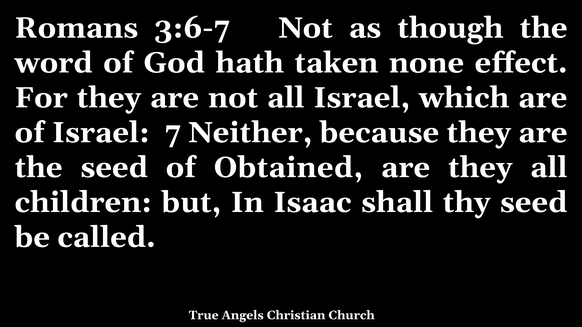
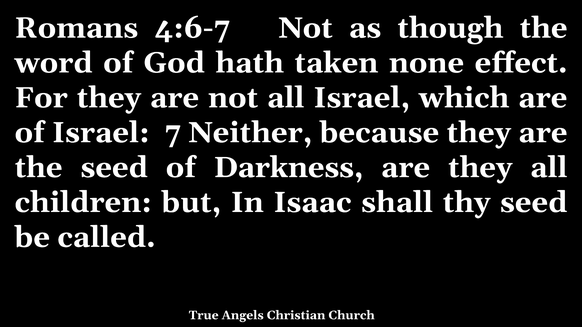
3:6-7: 3:6-7 -> 4:6-7
Obtained: Obtained -> Darkness
